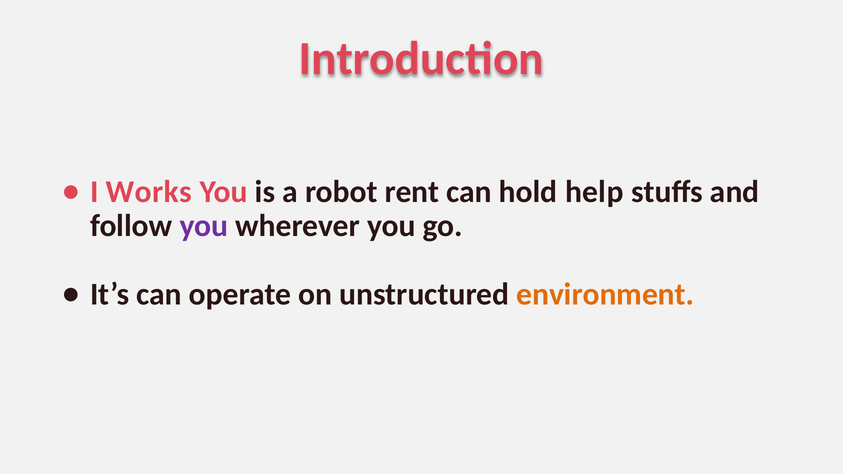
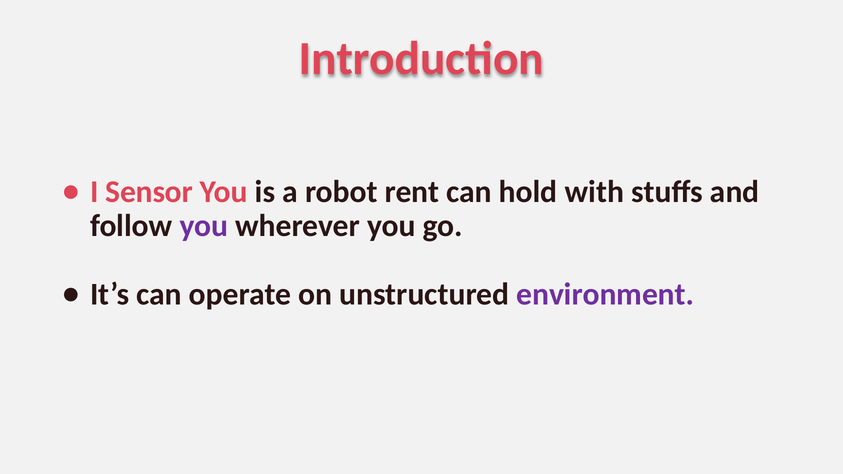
Works: Works -> Sensor
help: help -> with
environment colour: orange -> purple
